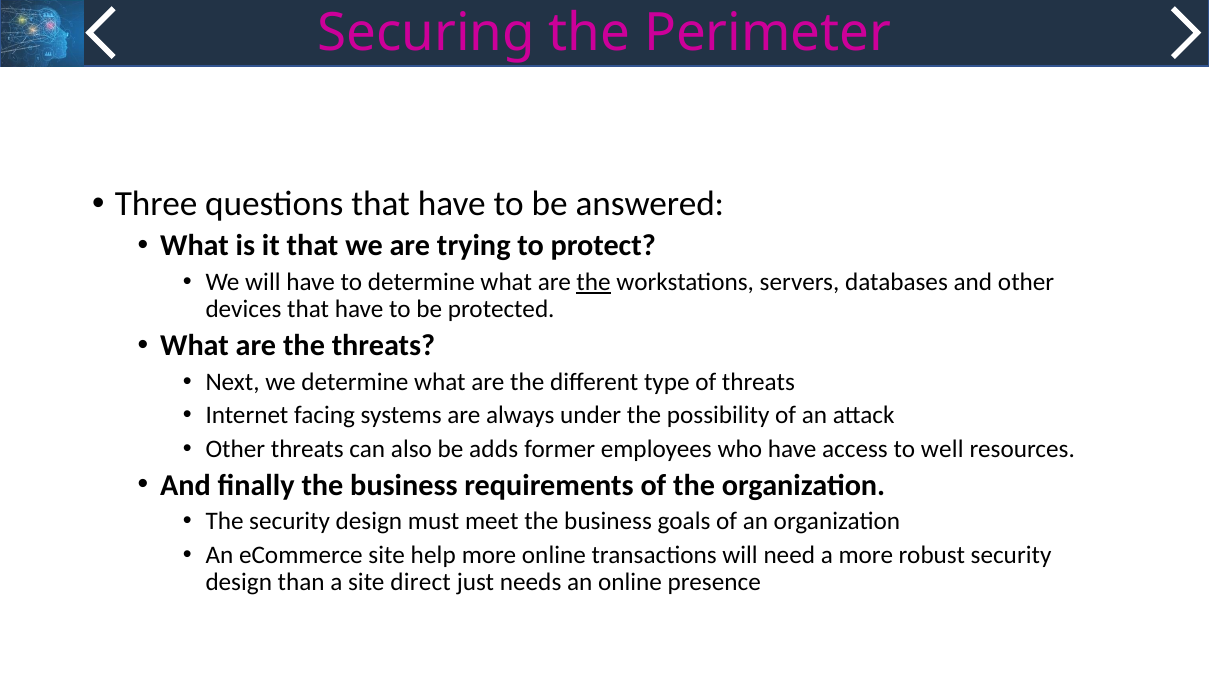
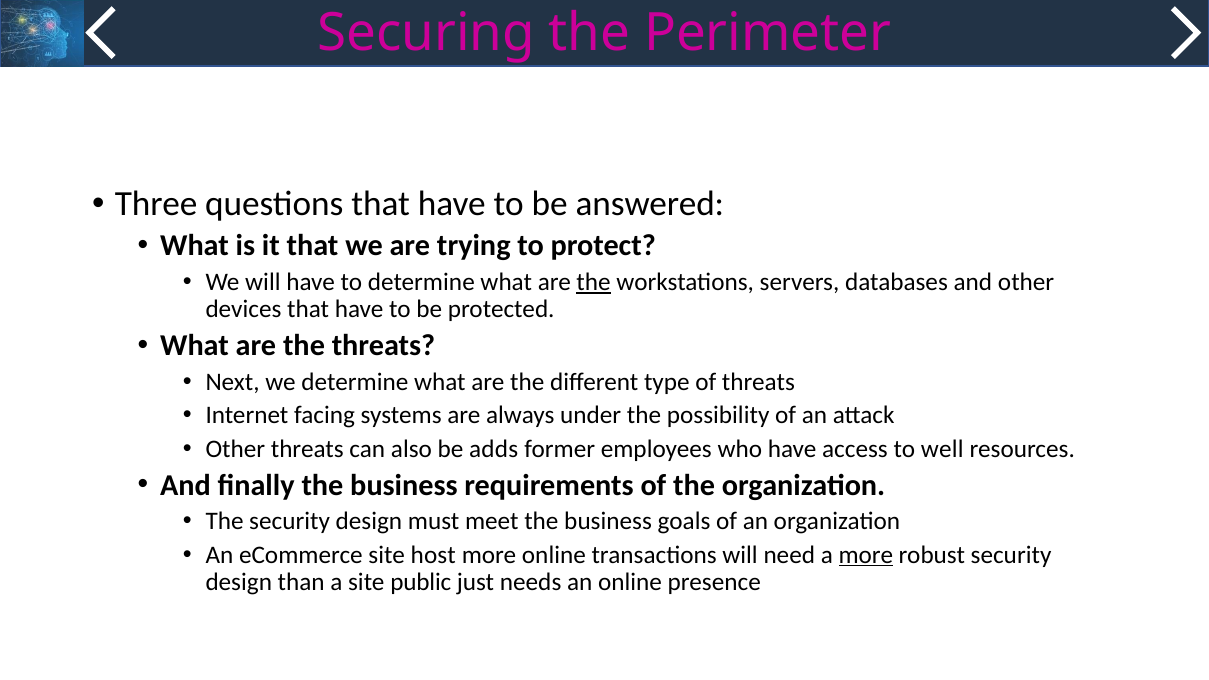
help: help -> host
more at (866, 555) underline: none -> present
direct: direct -> public
